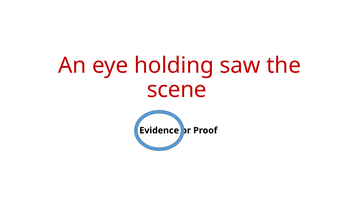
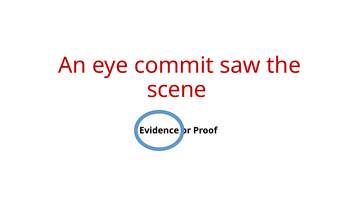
holding: holding -> commit
